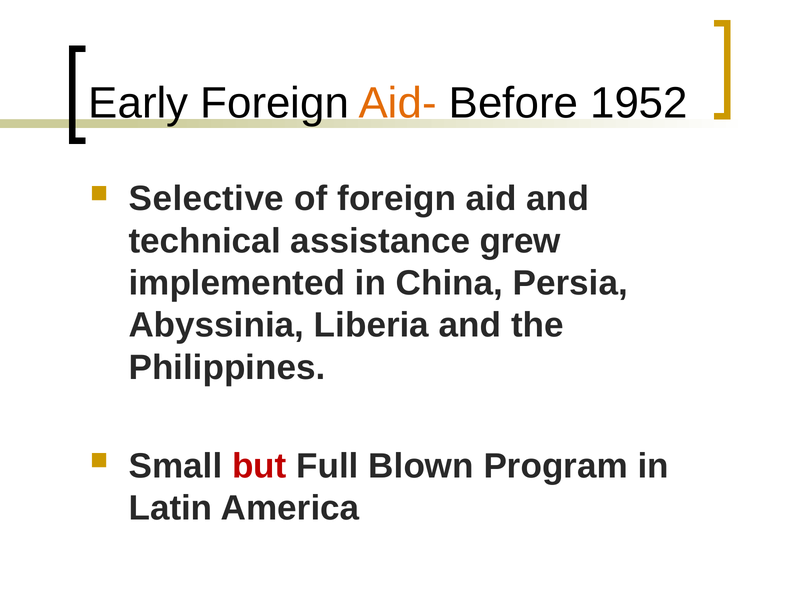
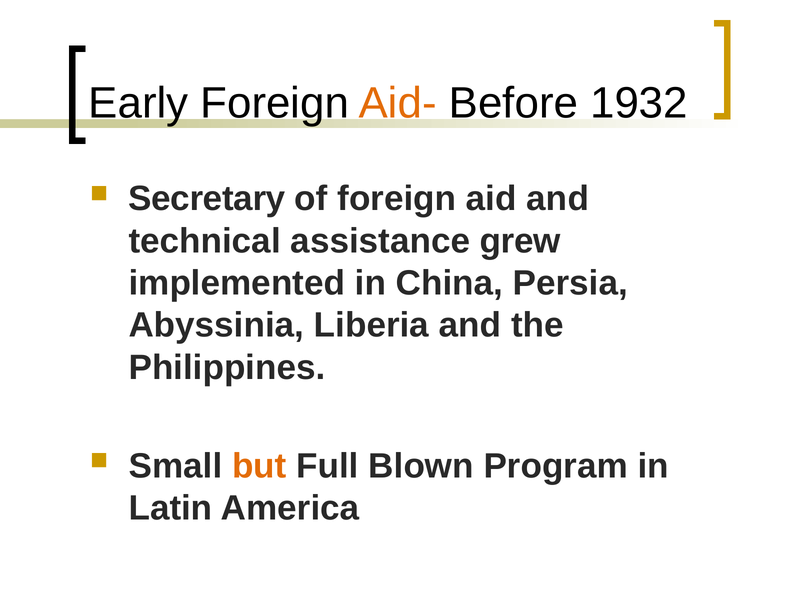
1952: 1952 -> 1932
Selective: Selective -> Secretary
but colour: red -> orange
